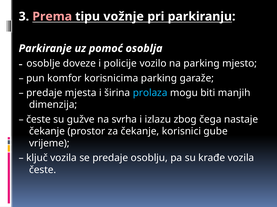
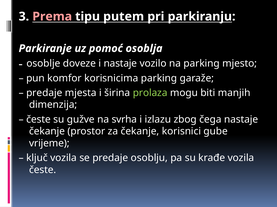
vožnje: vožnje -> putem
i policije: policije -> nastaje
prolaza colour: light blue -> light green
